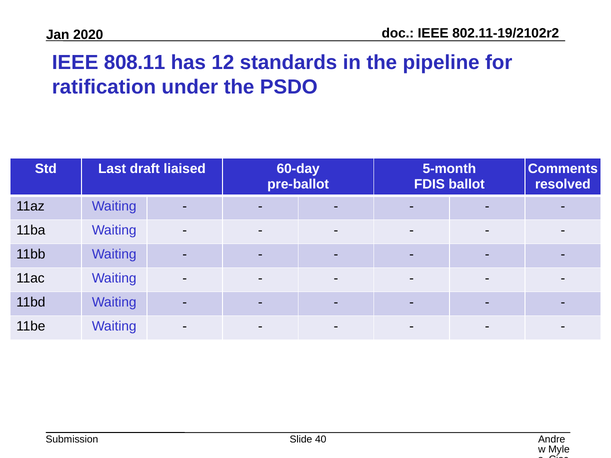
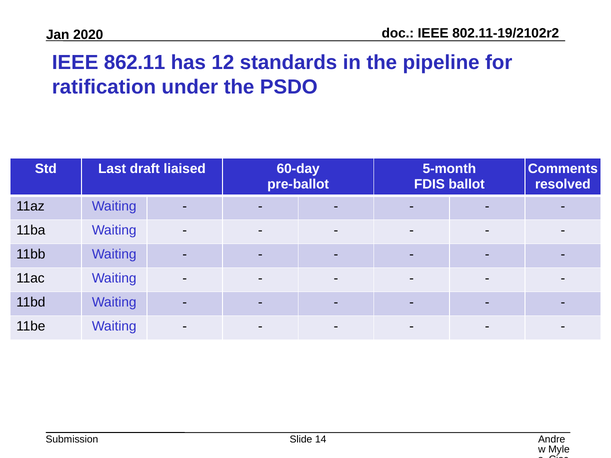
808.11: 808.11 -> 862.11
40: 40 -> 14
